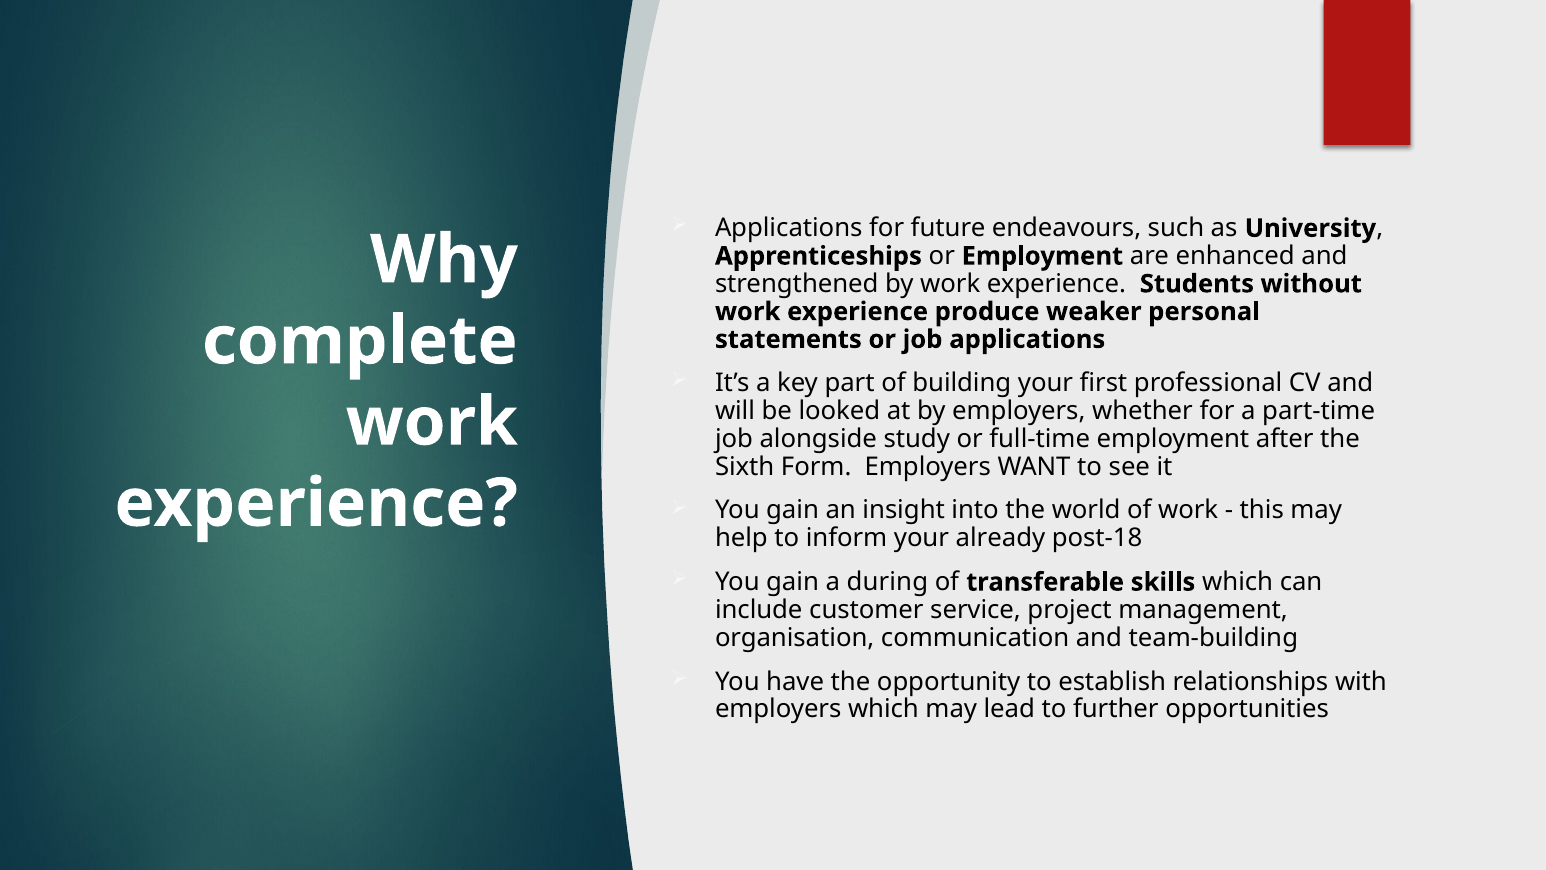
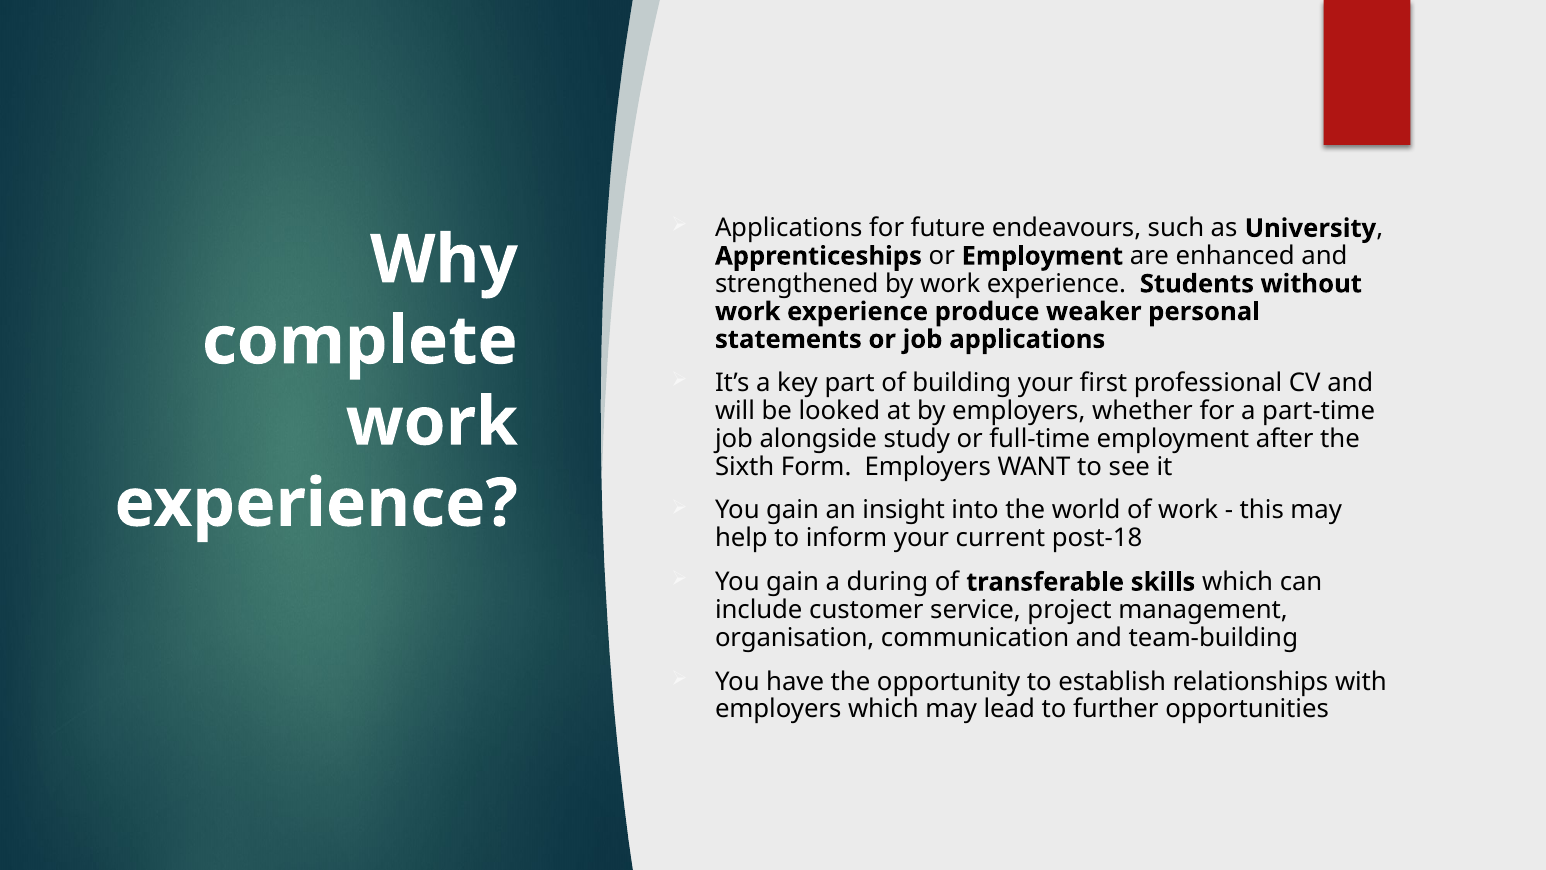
already: already -> current
